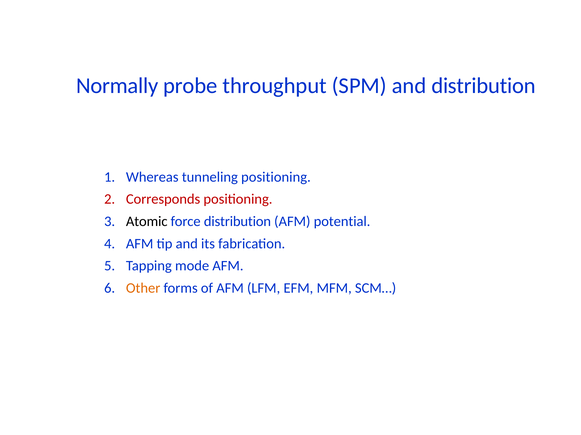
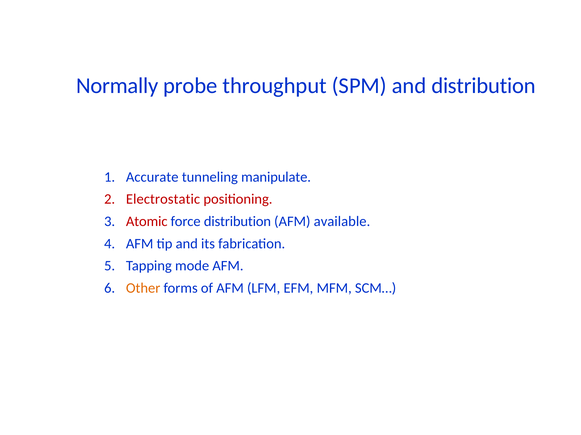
Whereas: Whereas -> Accurate
tunneling positioning: positioning -> manipulate
Corresponds: Corresponds -> Electrostatic
Atomic colour: black -> red
potential: potential -> available
